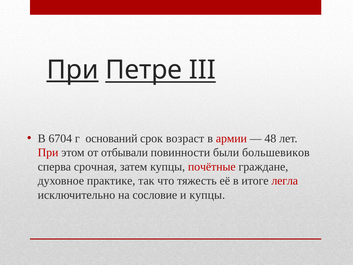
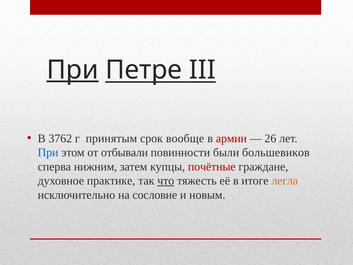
6704: 6704 -> 3762
оснований: оснований -> принятым
возраст: возраст -> вообще
48: 48 -> 26
При at (48, 152) colour: red -> blue
срочная: срочная -> нижним
что underline: none -> present
легла colour: red -> orange
и купцы: купцы -> новым
